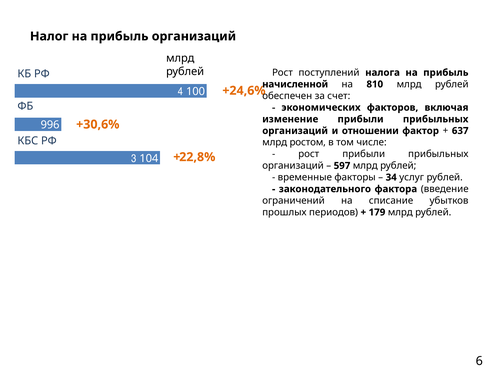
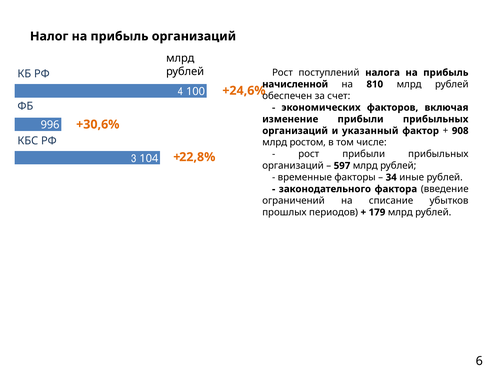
отношении: отношении -> указанный
637: 637 -> 908
услуг: услуг -> иные
